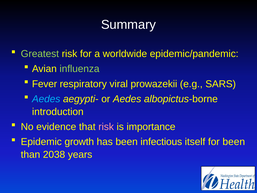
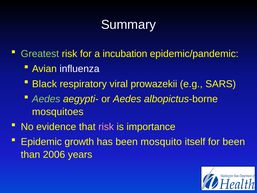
worldwide: worldwide -> incubation
influenza colour: light green -> white
Fever: Fever -> Black
Aedes at (46, 99) colour: light blue -> light green
introduction: introduction -> mosquitoes
infectious: infectious -> mosquito
2038: 2038 -> 2006
